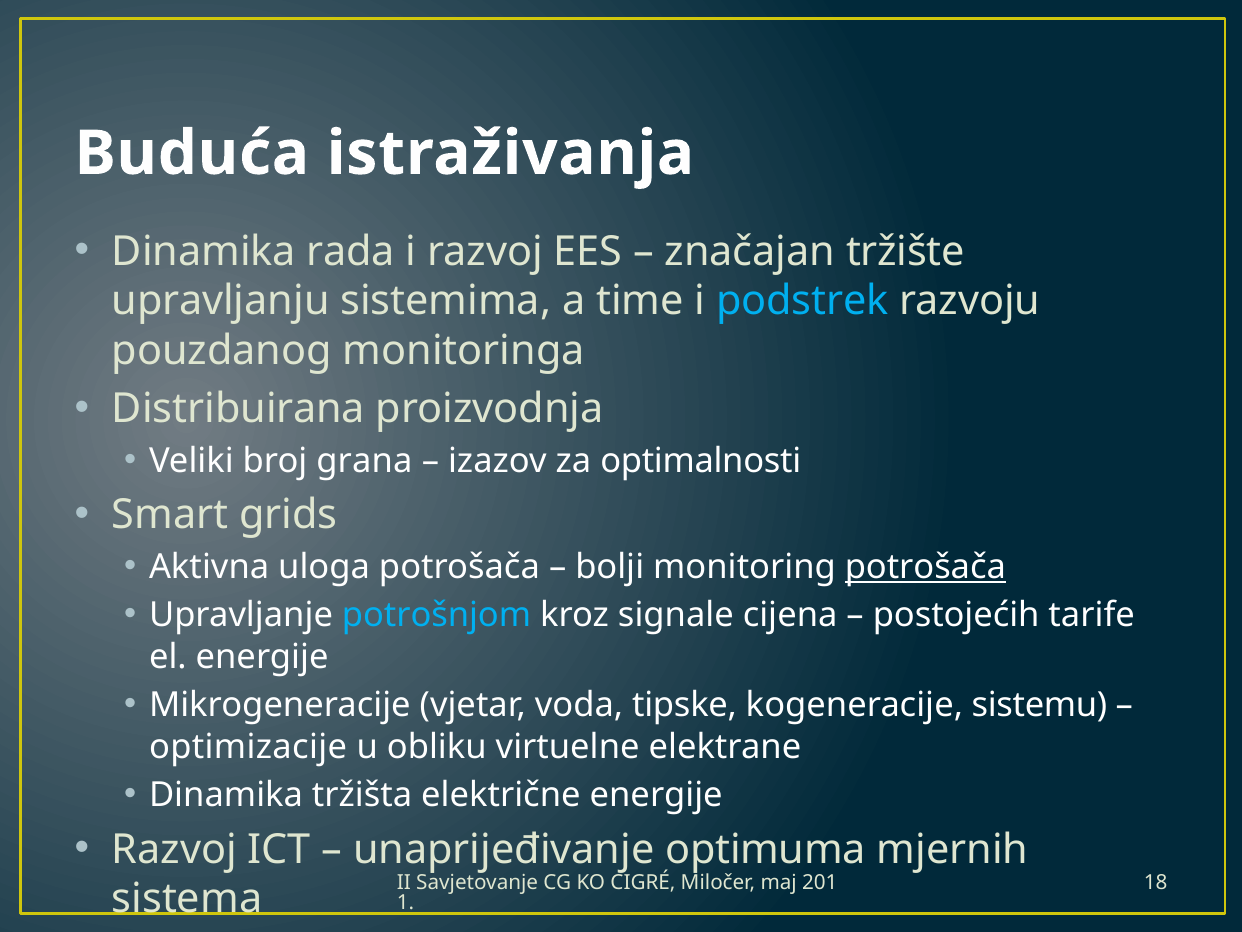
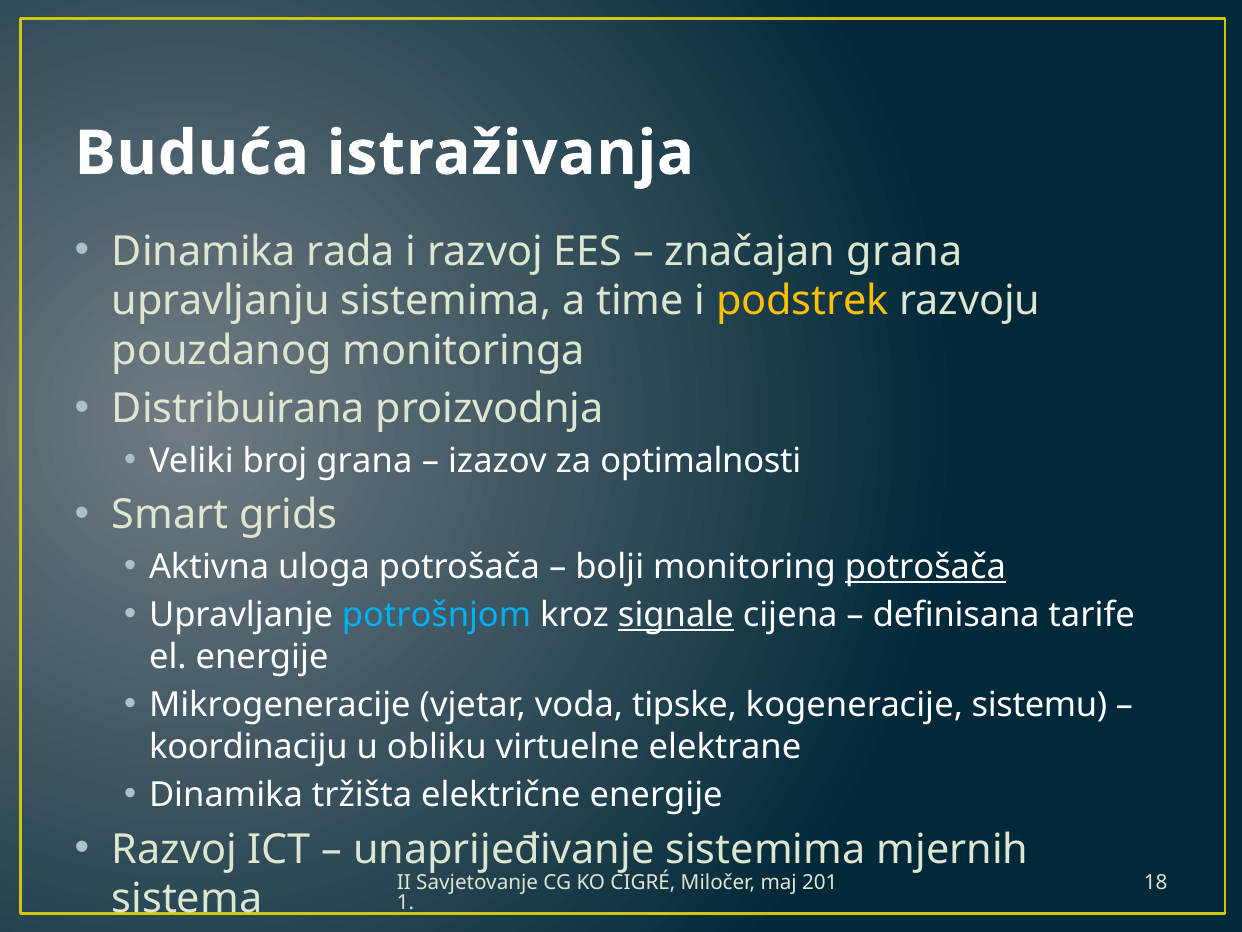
značajan tržište: tržište -> grana
podstrek colour: light blue -> yellow
signale underline: none -> present
postojećih: postojećih -> definisana
optimizacije: optimizacije -> koordinaciju
unaprijeđivanje optimuma: optimuma -> sistemima
